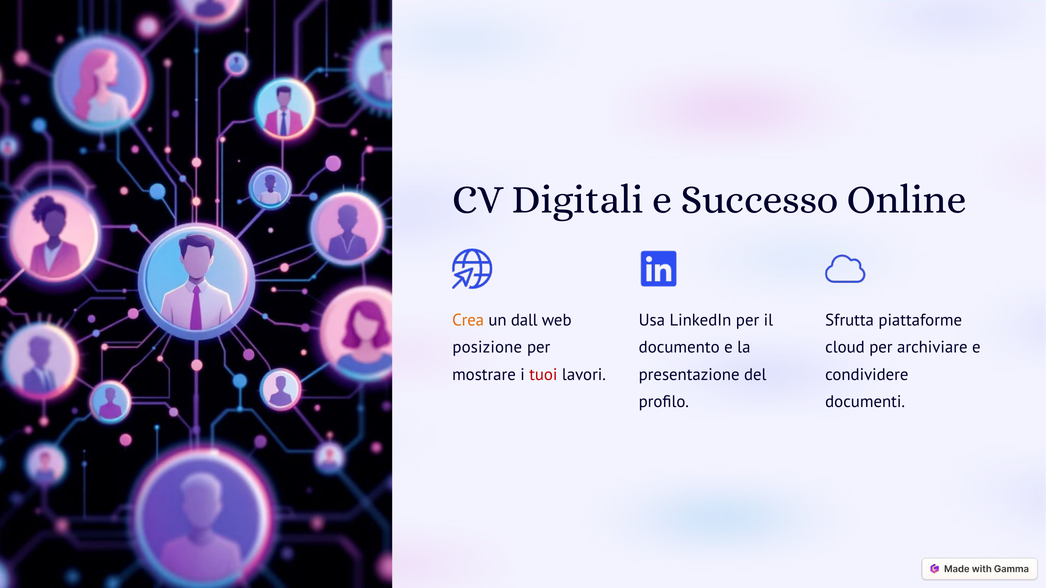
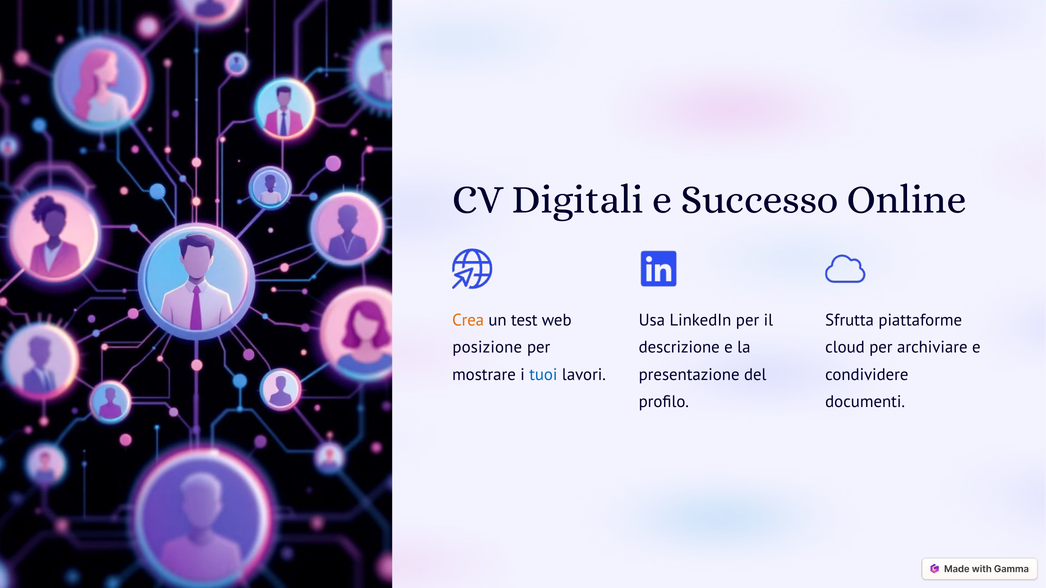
dall: dall -> test
documento: documento -> descrizione
tuoi colour: red -> blue
